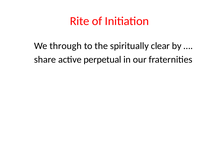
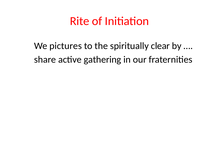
through: through -> pictures
perpetual: perpetual -> gathering
